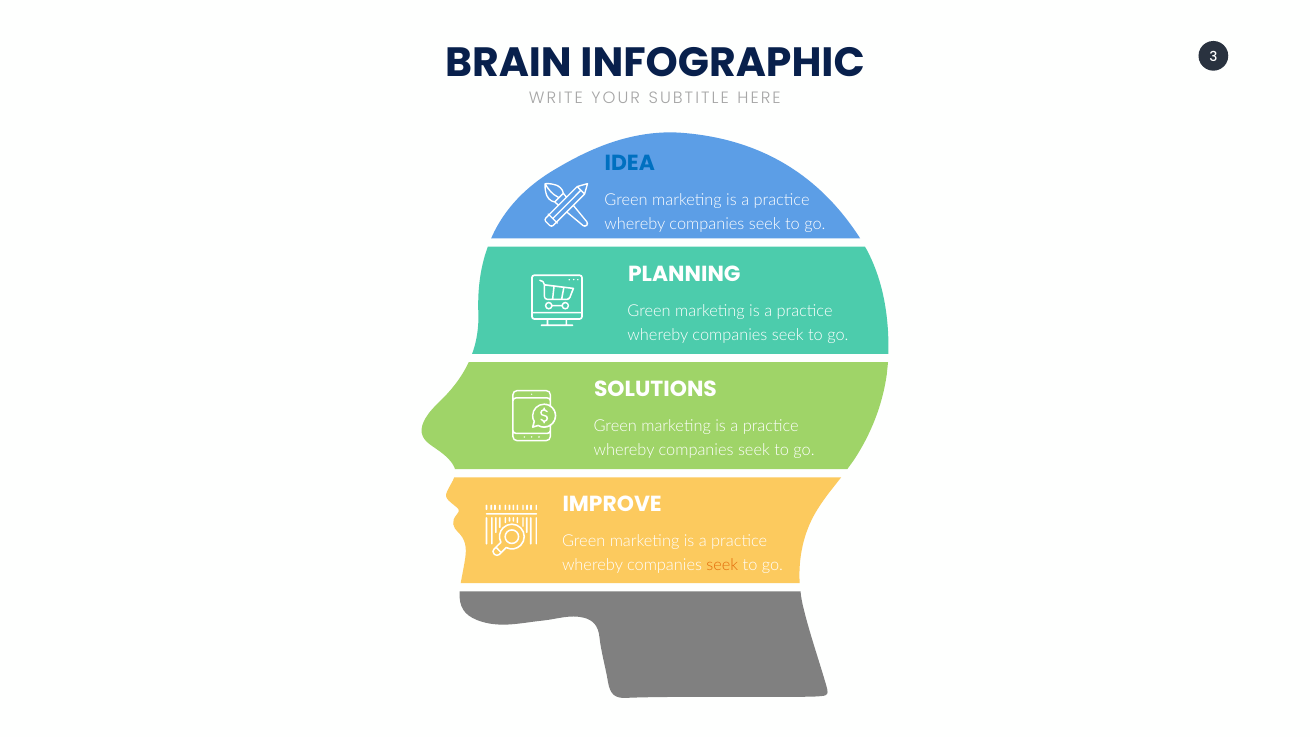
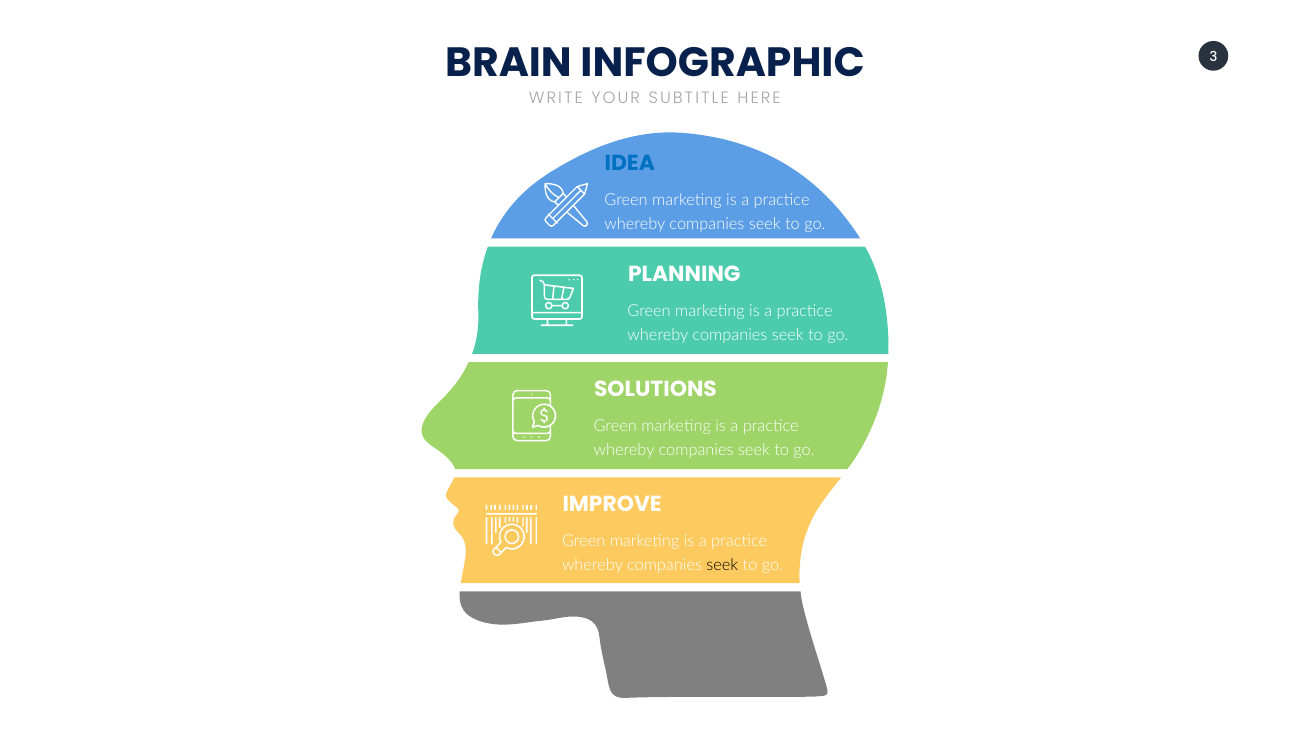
seek at (722, 565) colour: orange -> black
